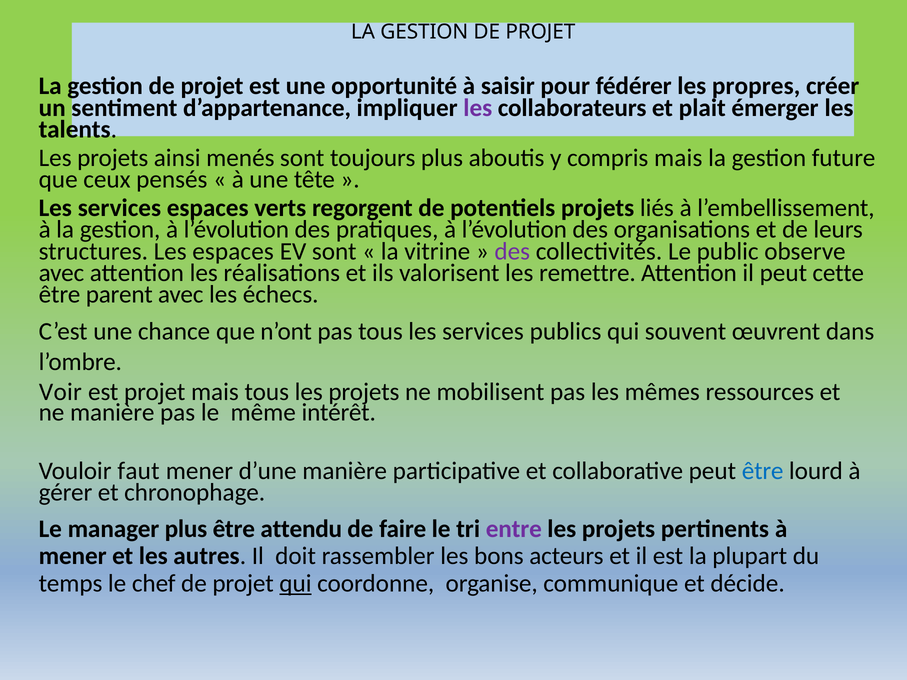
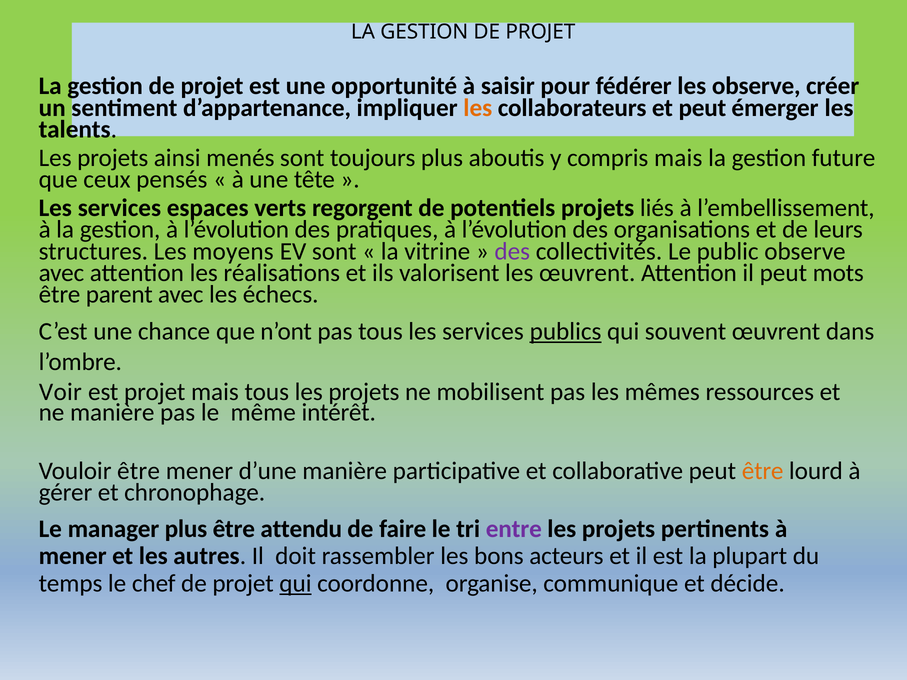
les propres: propres -> observe
les at (478, 108) colour: purple -> orange
et plait: plait -> peut
Les espaces: espaces -> moyens
les remettre: remettre -> œuvrent
cette: cette -> mots
publics underline: none -> present
Vouloir faut: faut -> être
être at (763, 471) colour: blue -> orange
